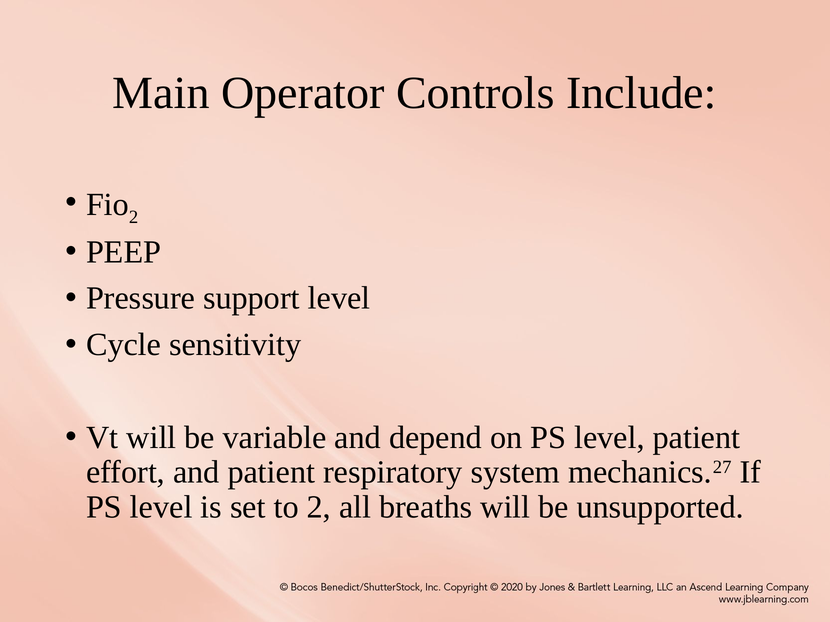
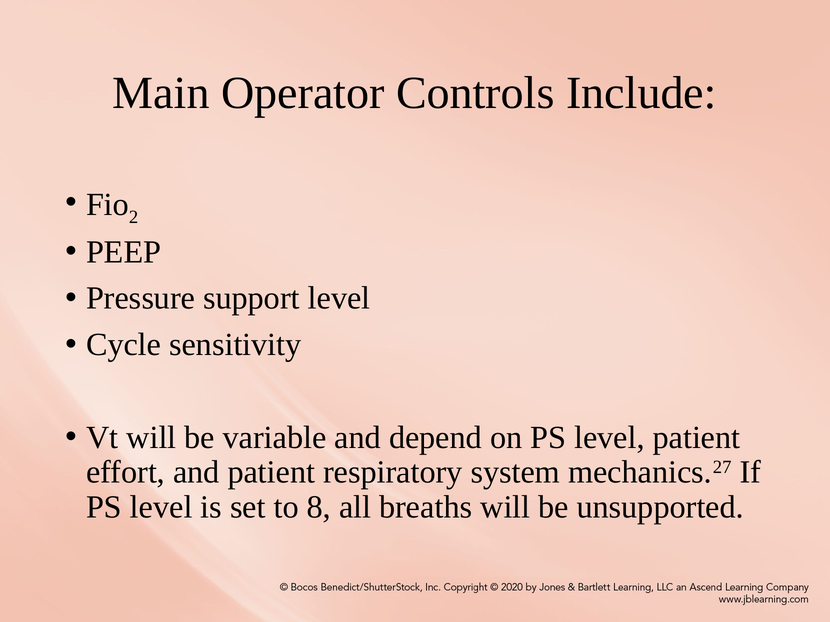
to 2: 2 -> 8
